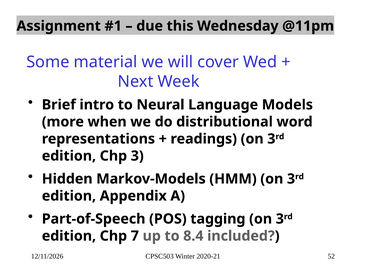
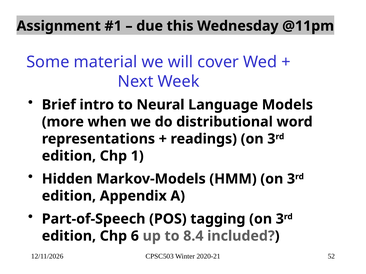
Chp 3: 3 -> 1
7: 7 -> 6
